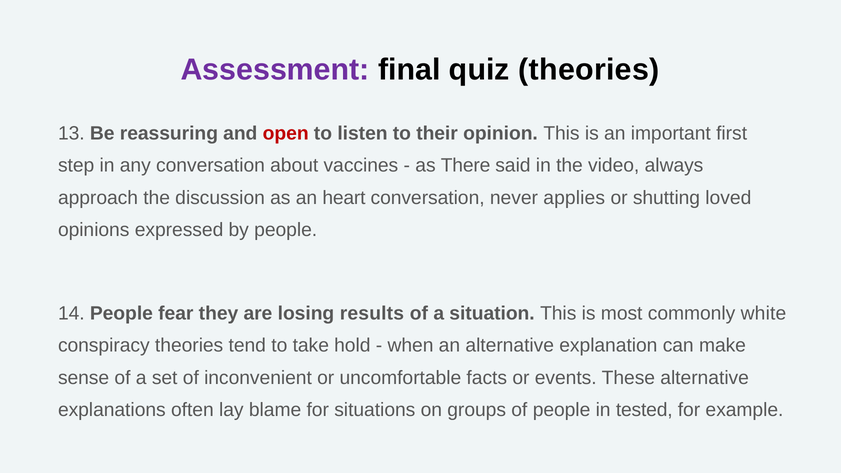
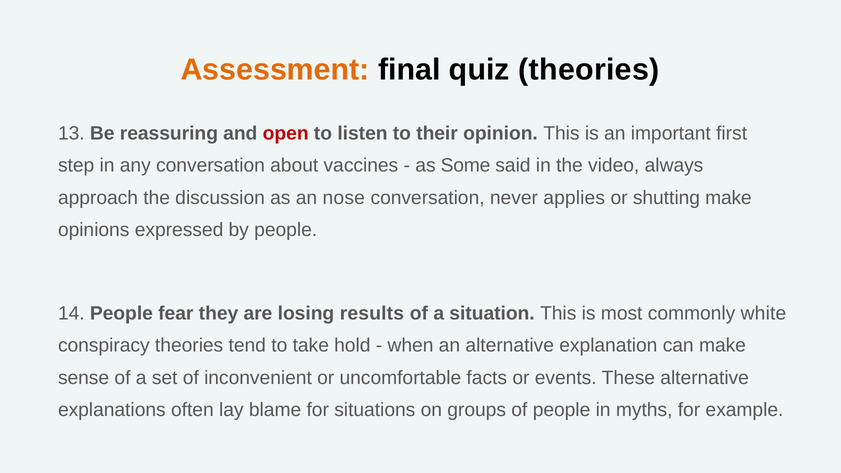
Assessment colour: purple -> orange
There: There -> Some
heart: heart -> nose
shutting loved: loved -> make
tested: tested -> myths
